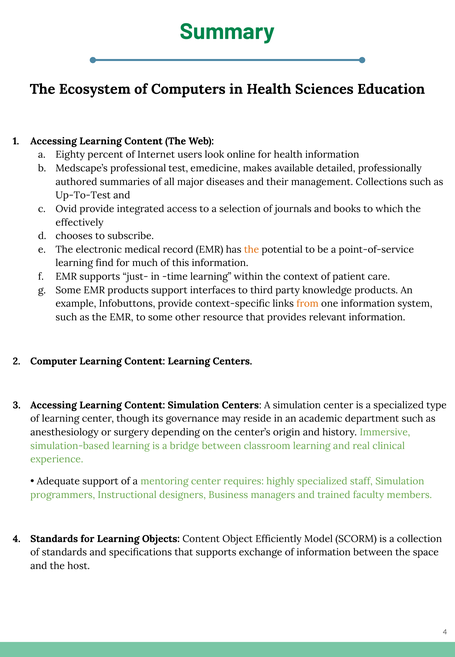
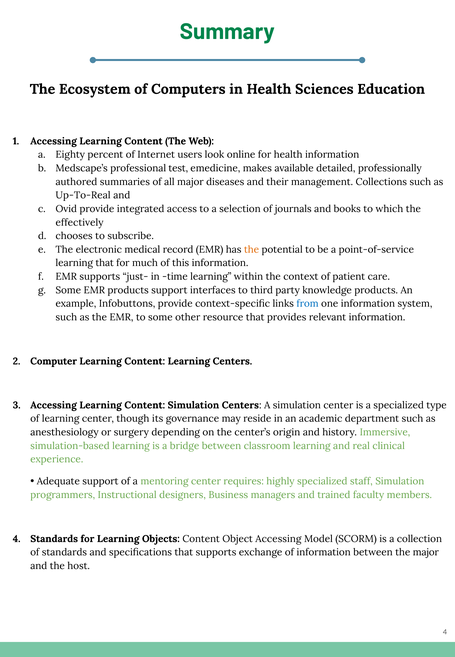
Up-To-Test: Up-To-Test -> Up-To-Real
learning find: find -> that
from colour: orange -> blue
Object Efficiently: Efficiently -> Accessing
the space: space -> major
